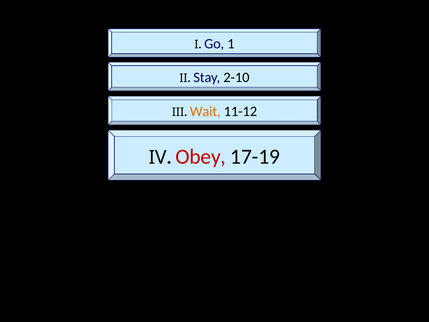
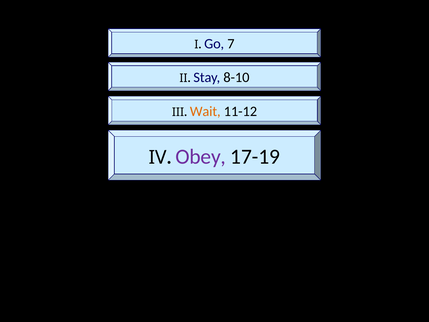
1: 1 -> 7
2-10: 2-10 -> 8-10
Obey colour: red -> purple
